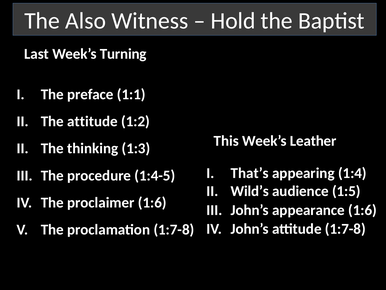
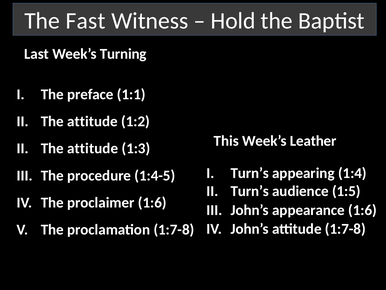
Also: Also -> Fast
thinking at (93, 148): thinking -> attitude
That’s at (250, 173): That’s -> Turn’s
Wild’s at (250, 191): Wild’s -> Turn’s
